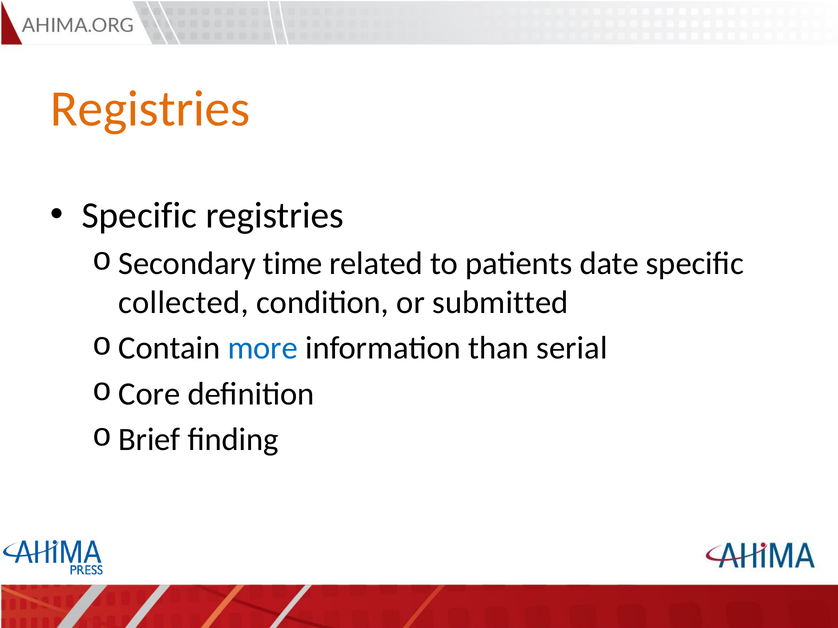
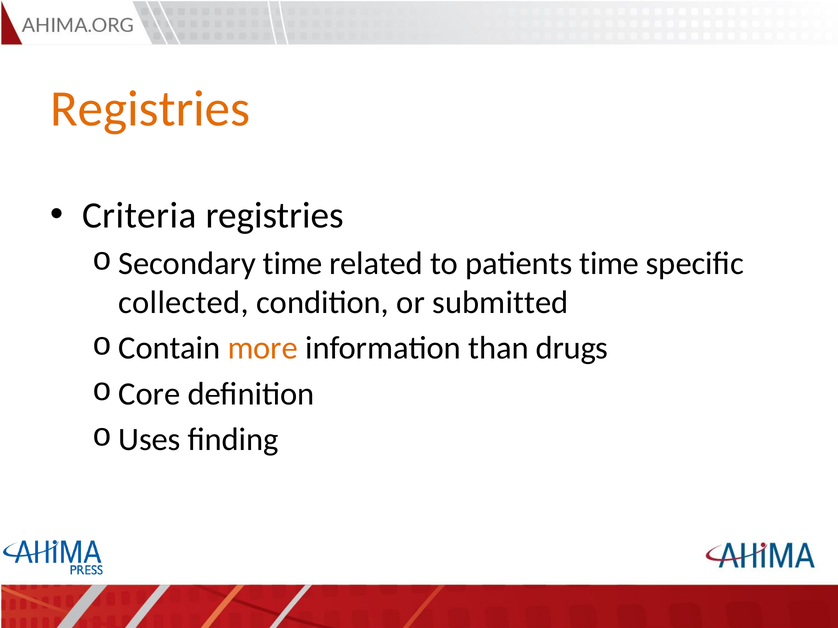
Specific at (139, 216): Specific -> Criteria
patients date: date -> time
more colour: blue -> orange
serial: serial -> drugs
Brief: Brief -> Uses
